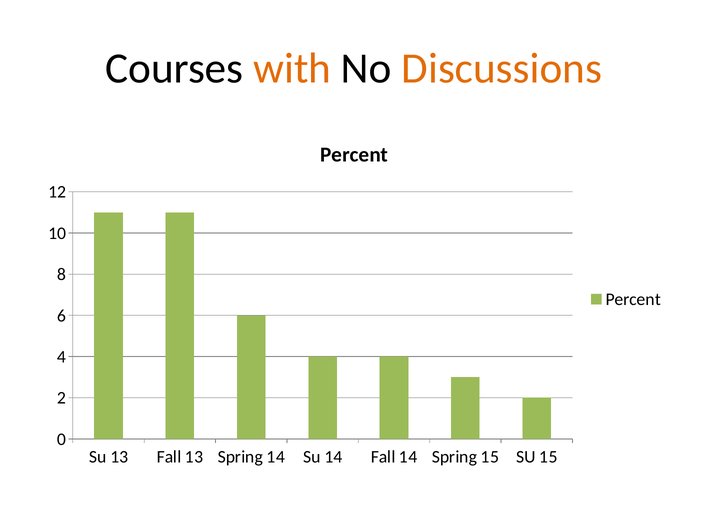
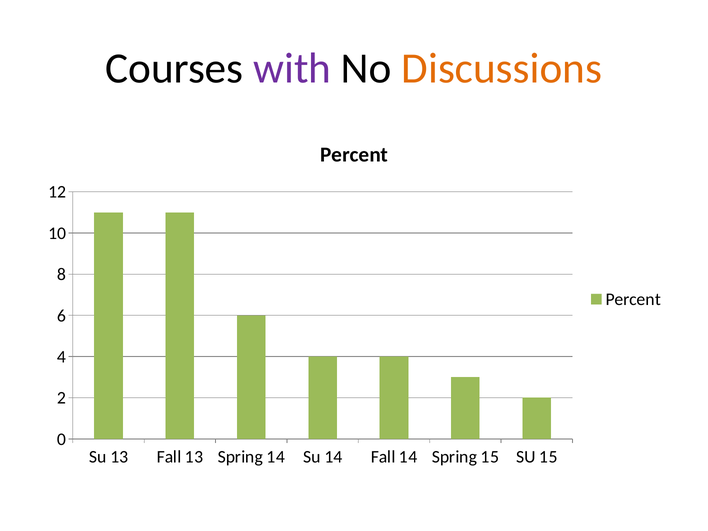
with colour: orange -> purple
